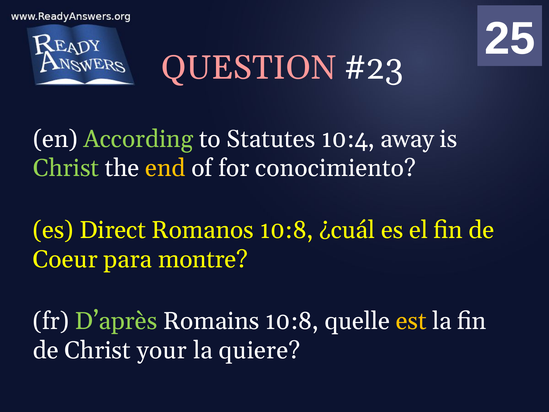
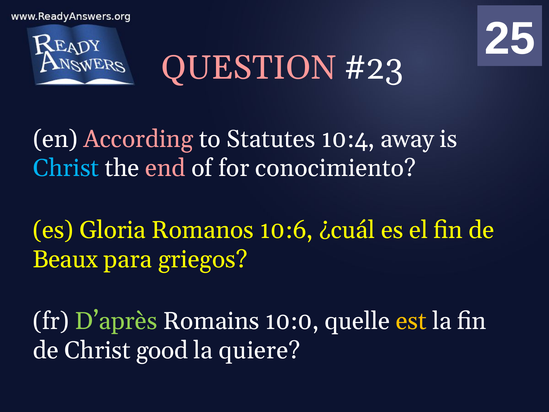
According colour: light green -> pink
Christ at (66, 168) colour: light green -> light blue
end colour: yellow -> pink
Direct: Direct -> Gloria
Romanos 10:8: 10:8 -> 10:6
Coeur: Coeur -> Beaux
montre: montre -> griegos
Romains 10:8: 10:8 -> 10:0
your: your -> good
